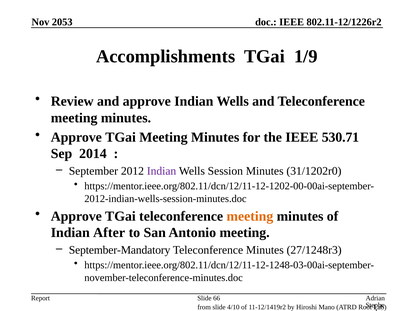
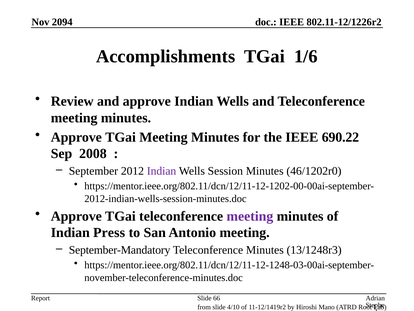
2053: 2053 -> 2094
1/9: 1/9 -> 1/6
530.71: 530.71 -> 690.22
2014: 2014 -> 2008
31/1202r0: 31/1202r0 -> 46/1202r0
meeting at (250, 216) colour: orange -> purple
After: After -> Press
27/1248r3: 27/1248r3 -> 13/1248r3
